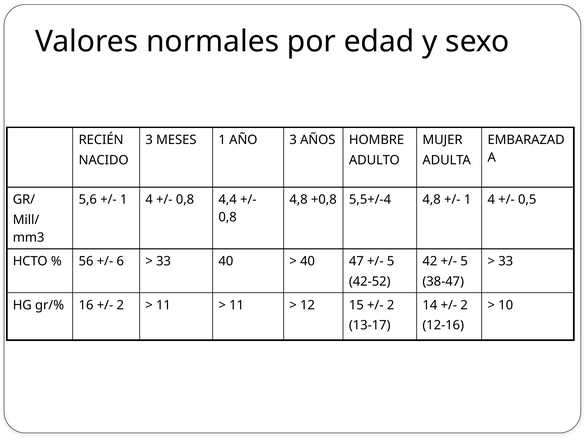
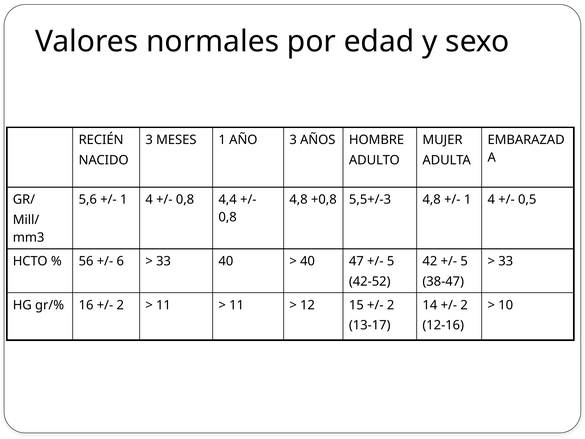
5,5+/-4: 5,5+/-4 -> 5,5+/-3
